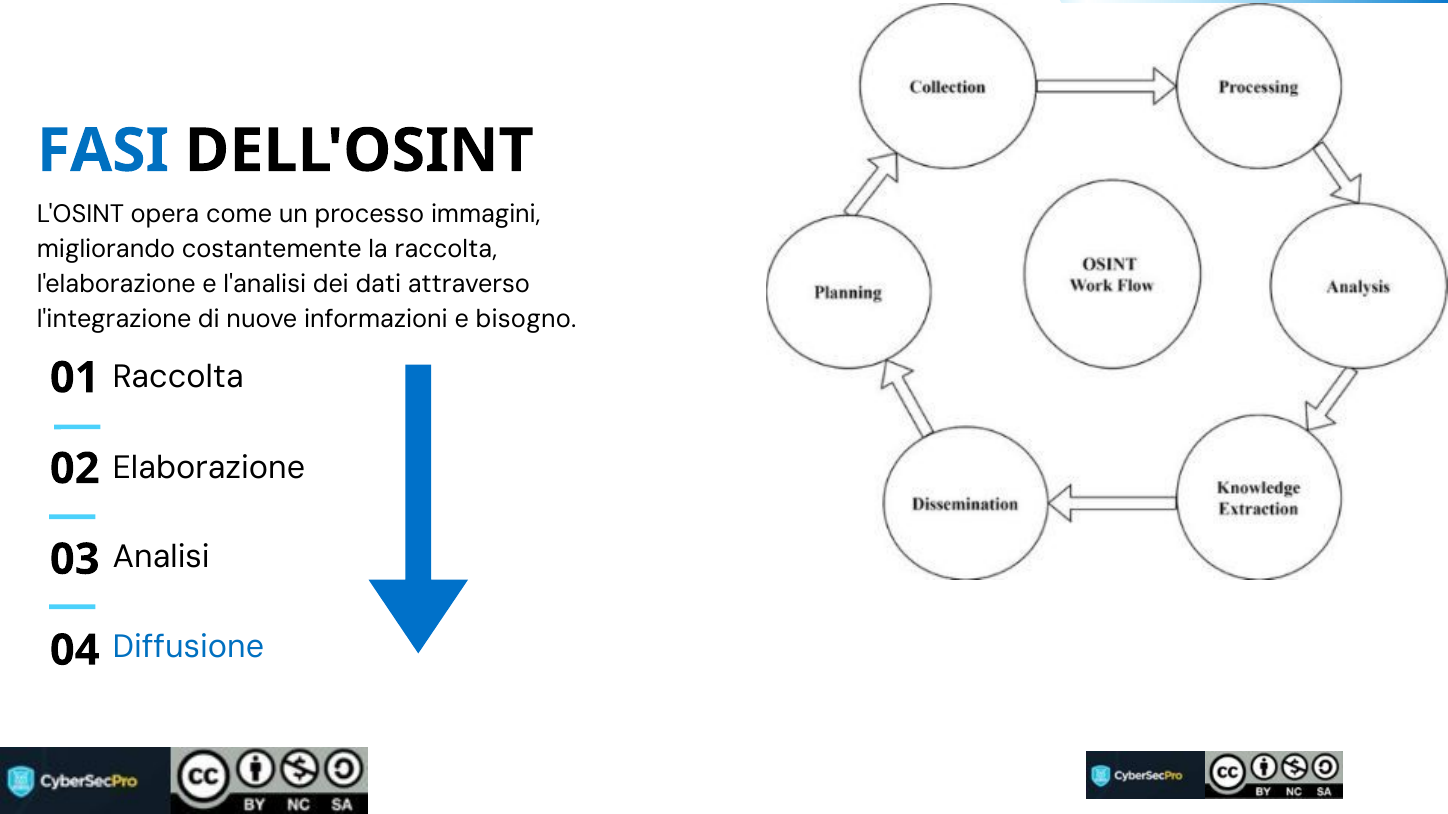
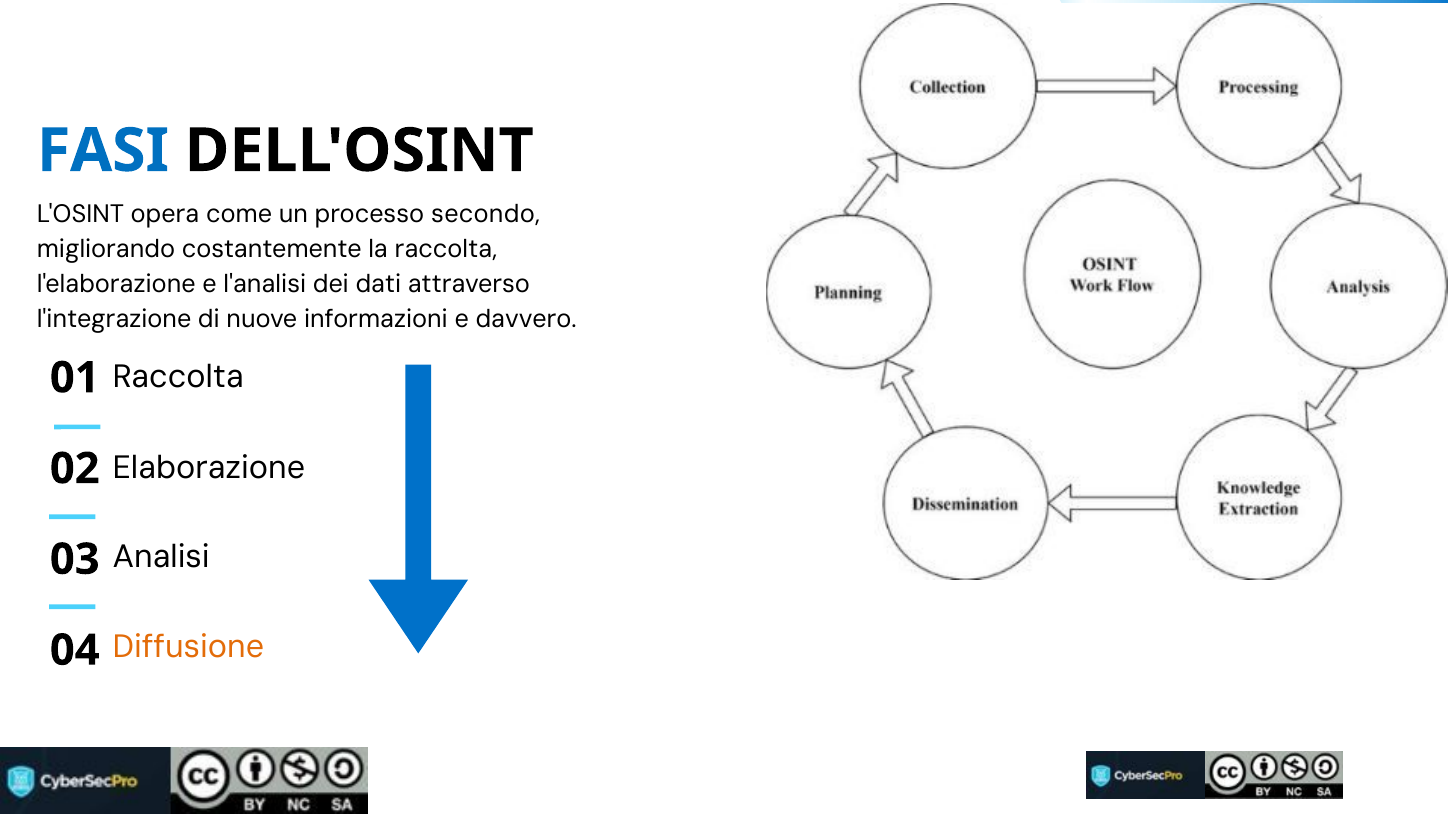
immagini: immagini -> secondo
bisogno: bisogno -> davvero
Diffusione colour: blue -> orange
